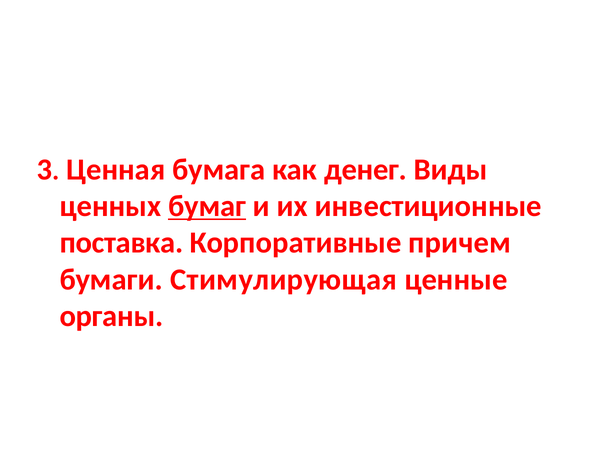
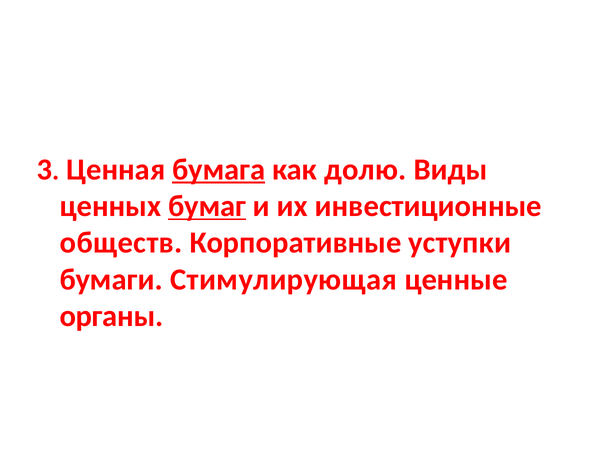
бумага underline: none -> present
денег: денег -> долю
поставка: поставка -> обществ
причем: причем -> уступки
